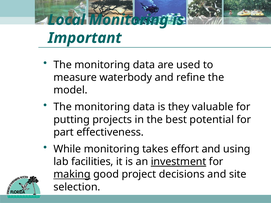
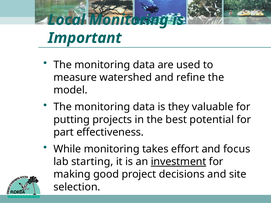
waterbody: waterbody -> watershed
using: using -> focus
facilities: facilities -> starting
making underline: present -> none
